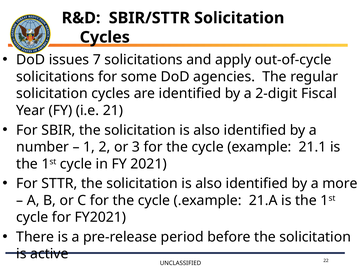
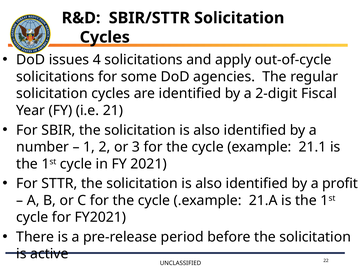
7: 7 -> 4
more: more -> profit
